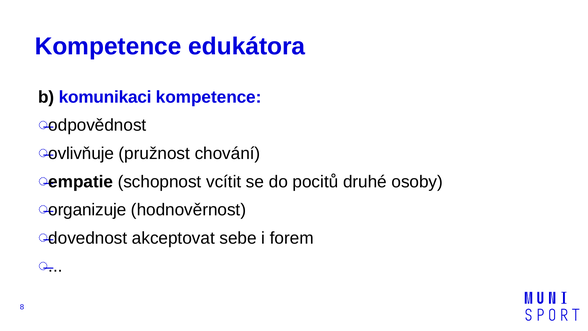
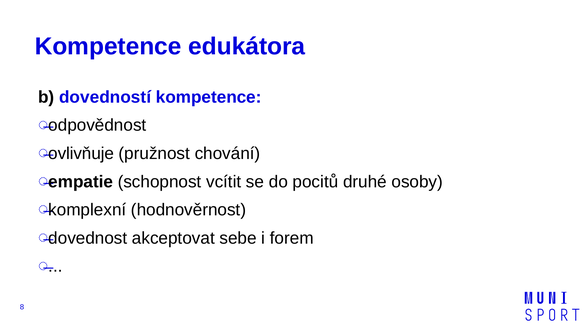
komunikaci: komunikaci -> dovedností
organizuje: organizuje -> komplexní
